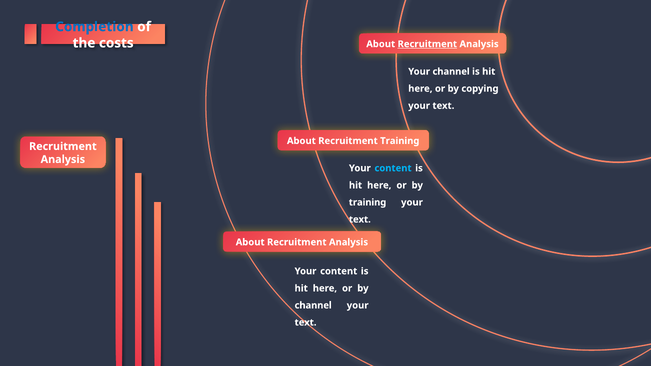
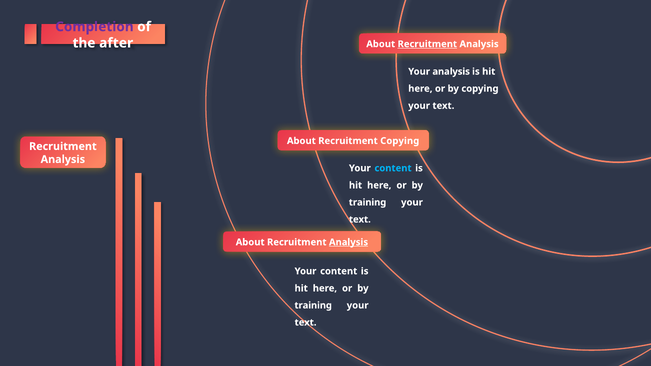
Completion colour: blue -> purple
costs: costs -> after
Your channel: channel -> analysis
Recruitment Training: Training -> Copying
Analysis at (349, 242) underline: none -> present
channel at (313, 305): channel -> training
